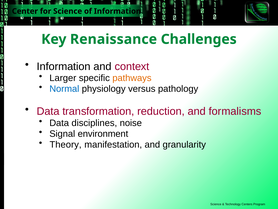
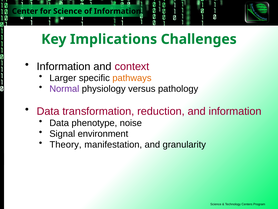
Renaissance: Renaissance -> Implications
Normal colour: blue -> purple
and formalisms: formalisms -> information
disciplines: disciplines -> phenotype
